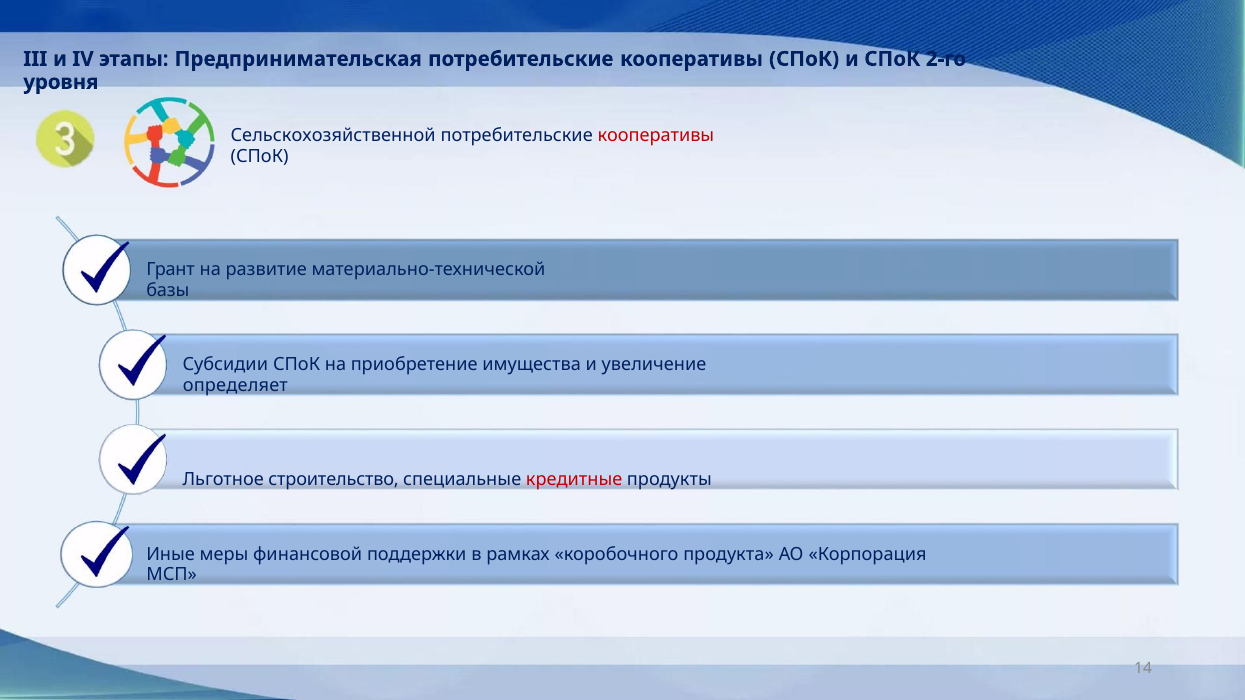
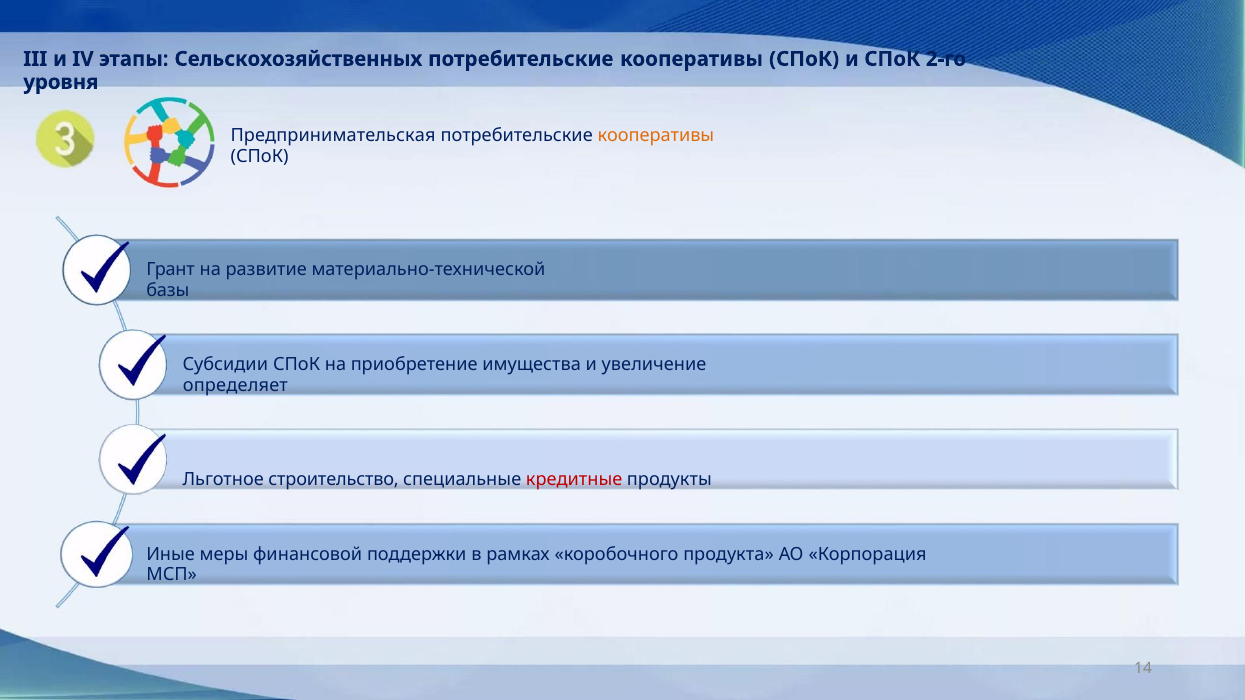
Предпринимательская: Предпринимательская -> Сельскохозяйственных
Сельскохозяйственной: Сельскохозяйственной -> Предпринимательская
кооперативы at (656, 136) colour: red -> orange
